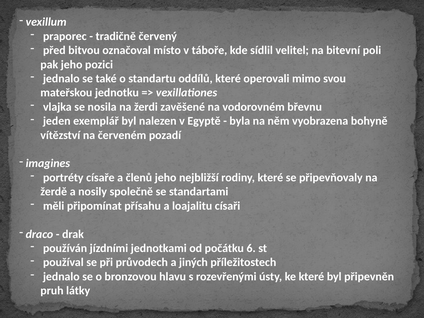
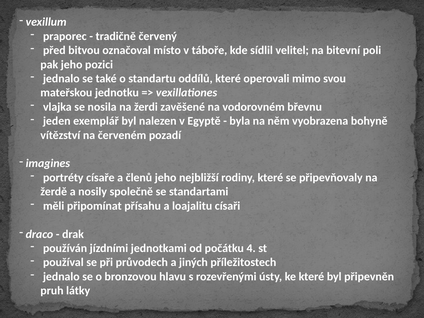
6: 6 -> 4
